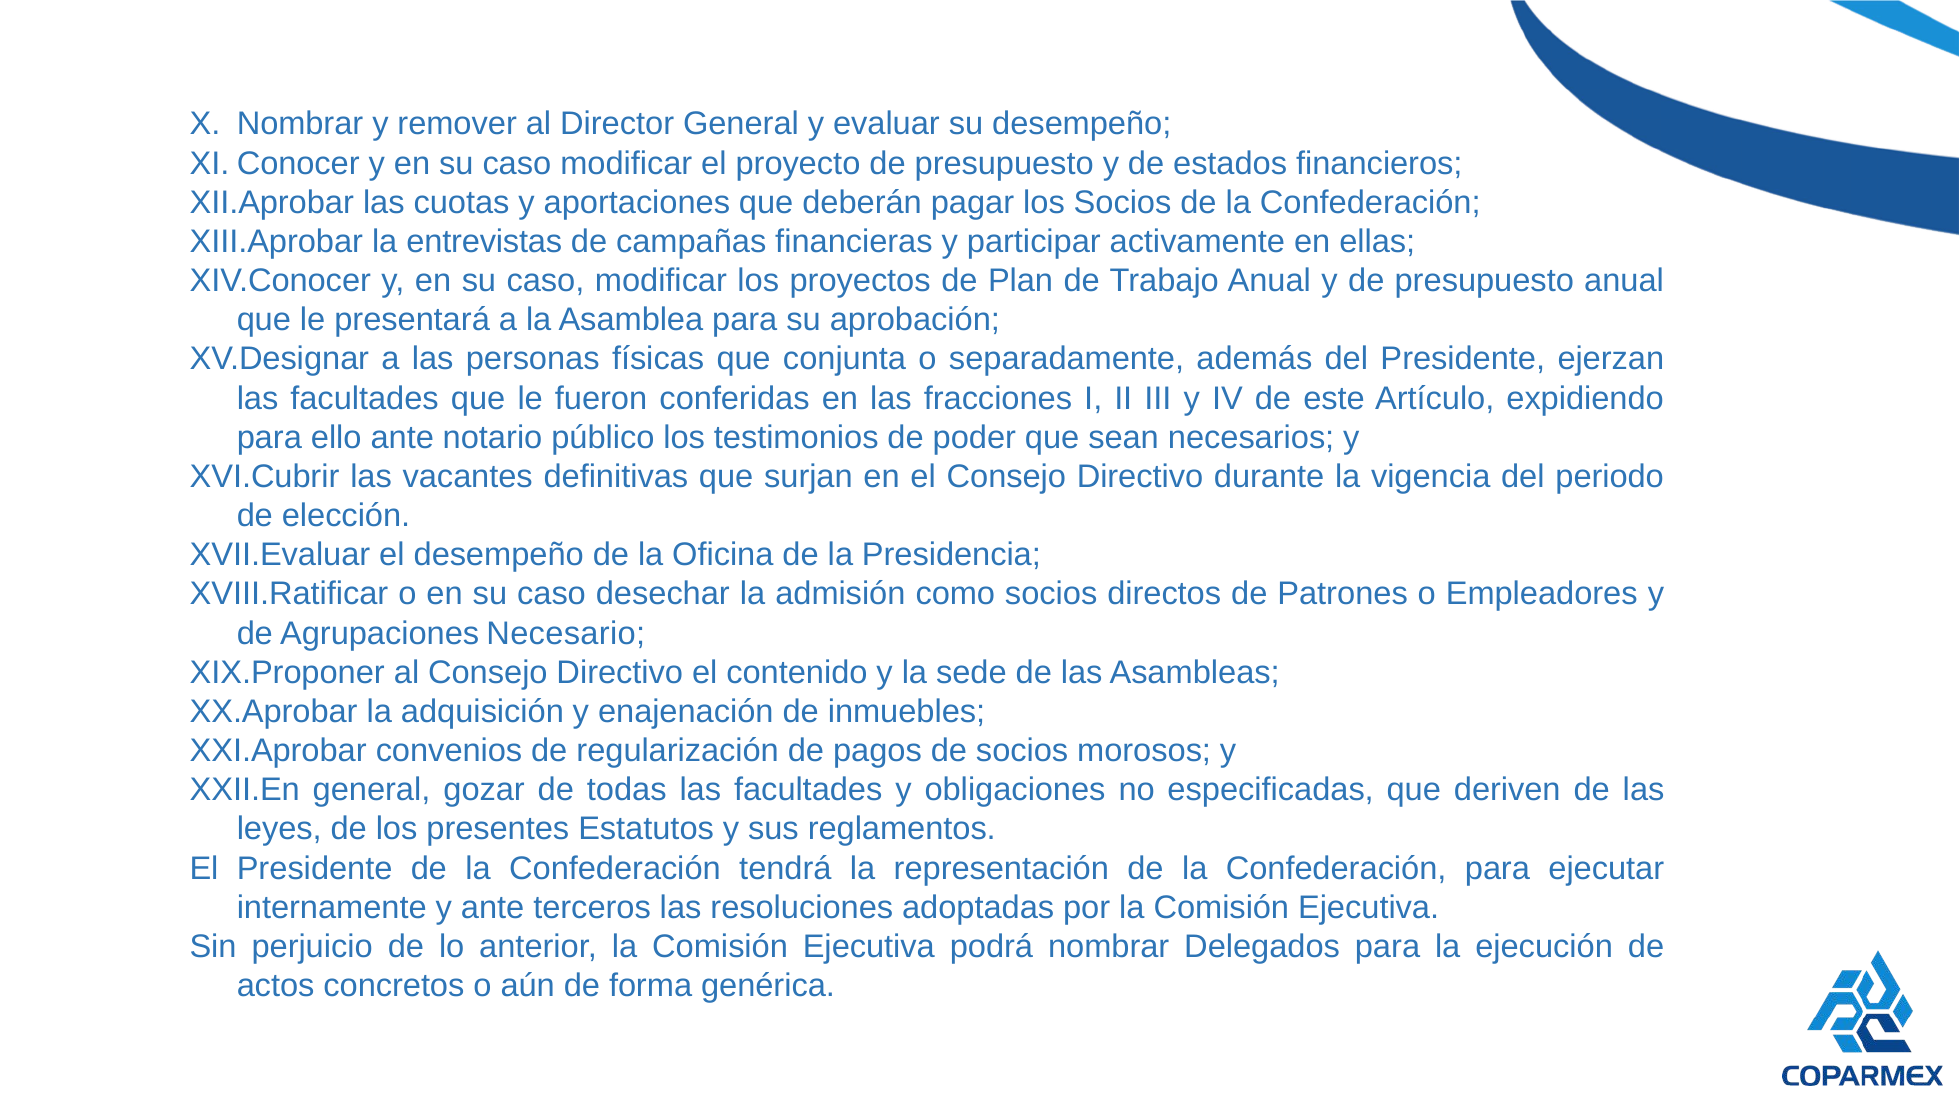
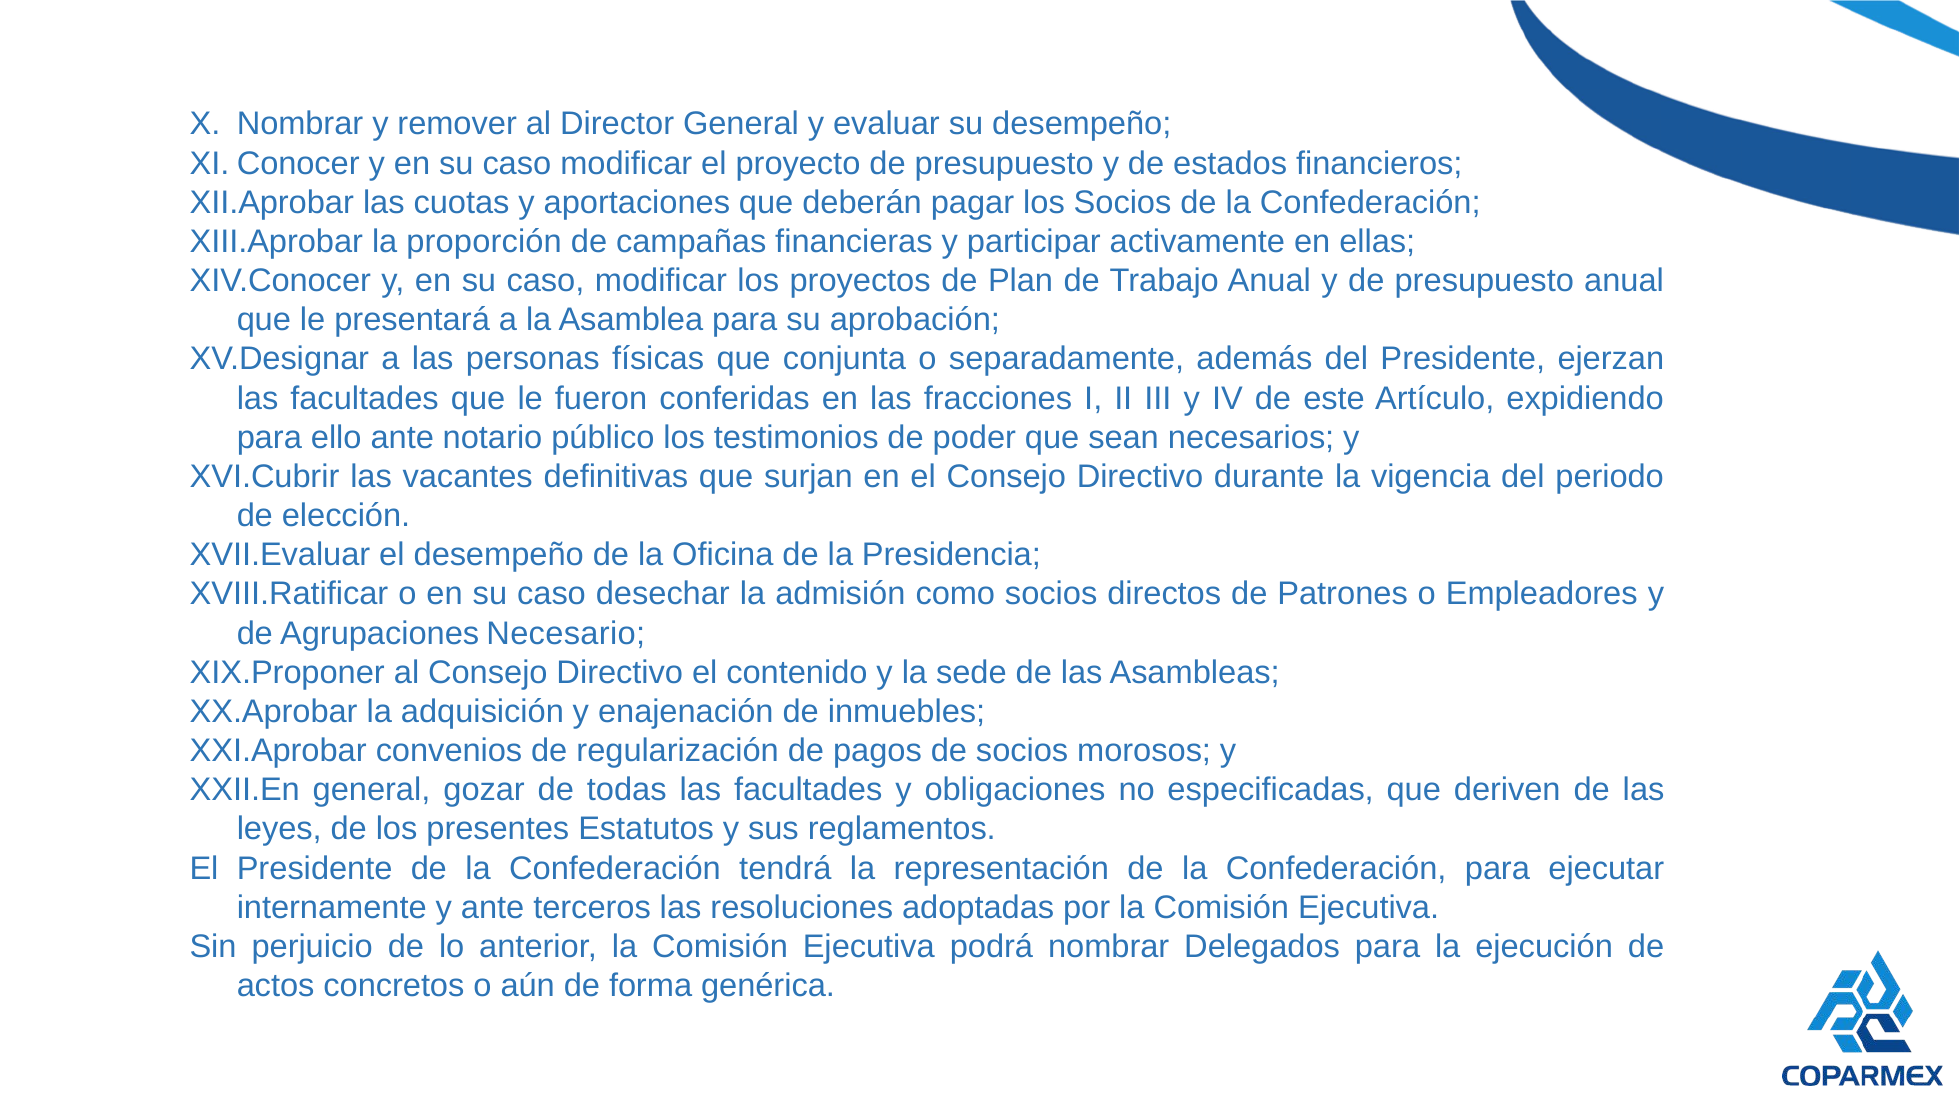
entrevistas: entrevistas -> proporción
